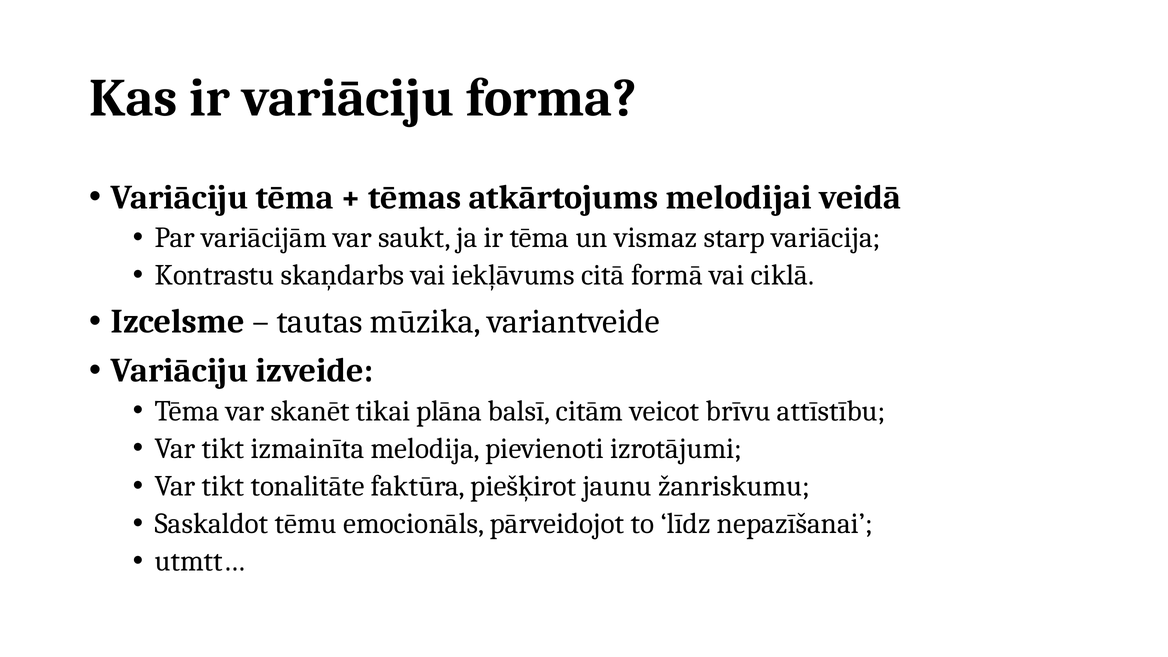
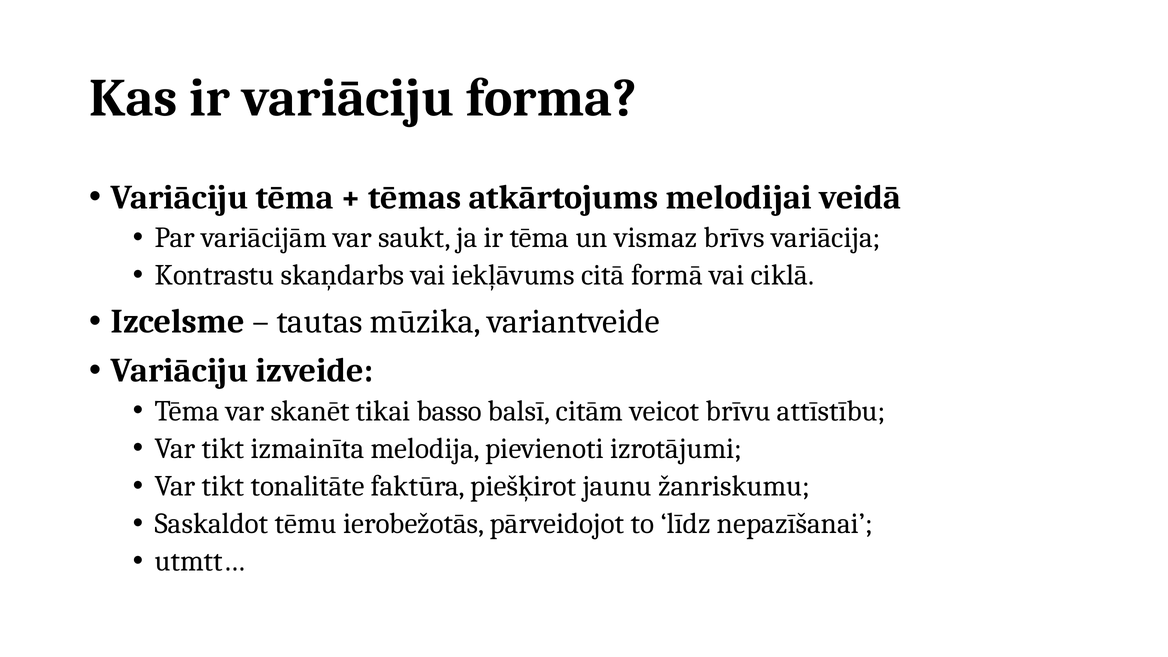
starp: starp -> brīvs
plāna: plāna -> basso
emocionāls: emocionāls -> ierobežotās
